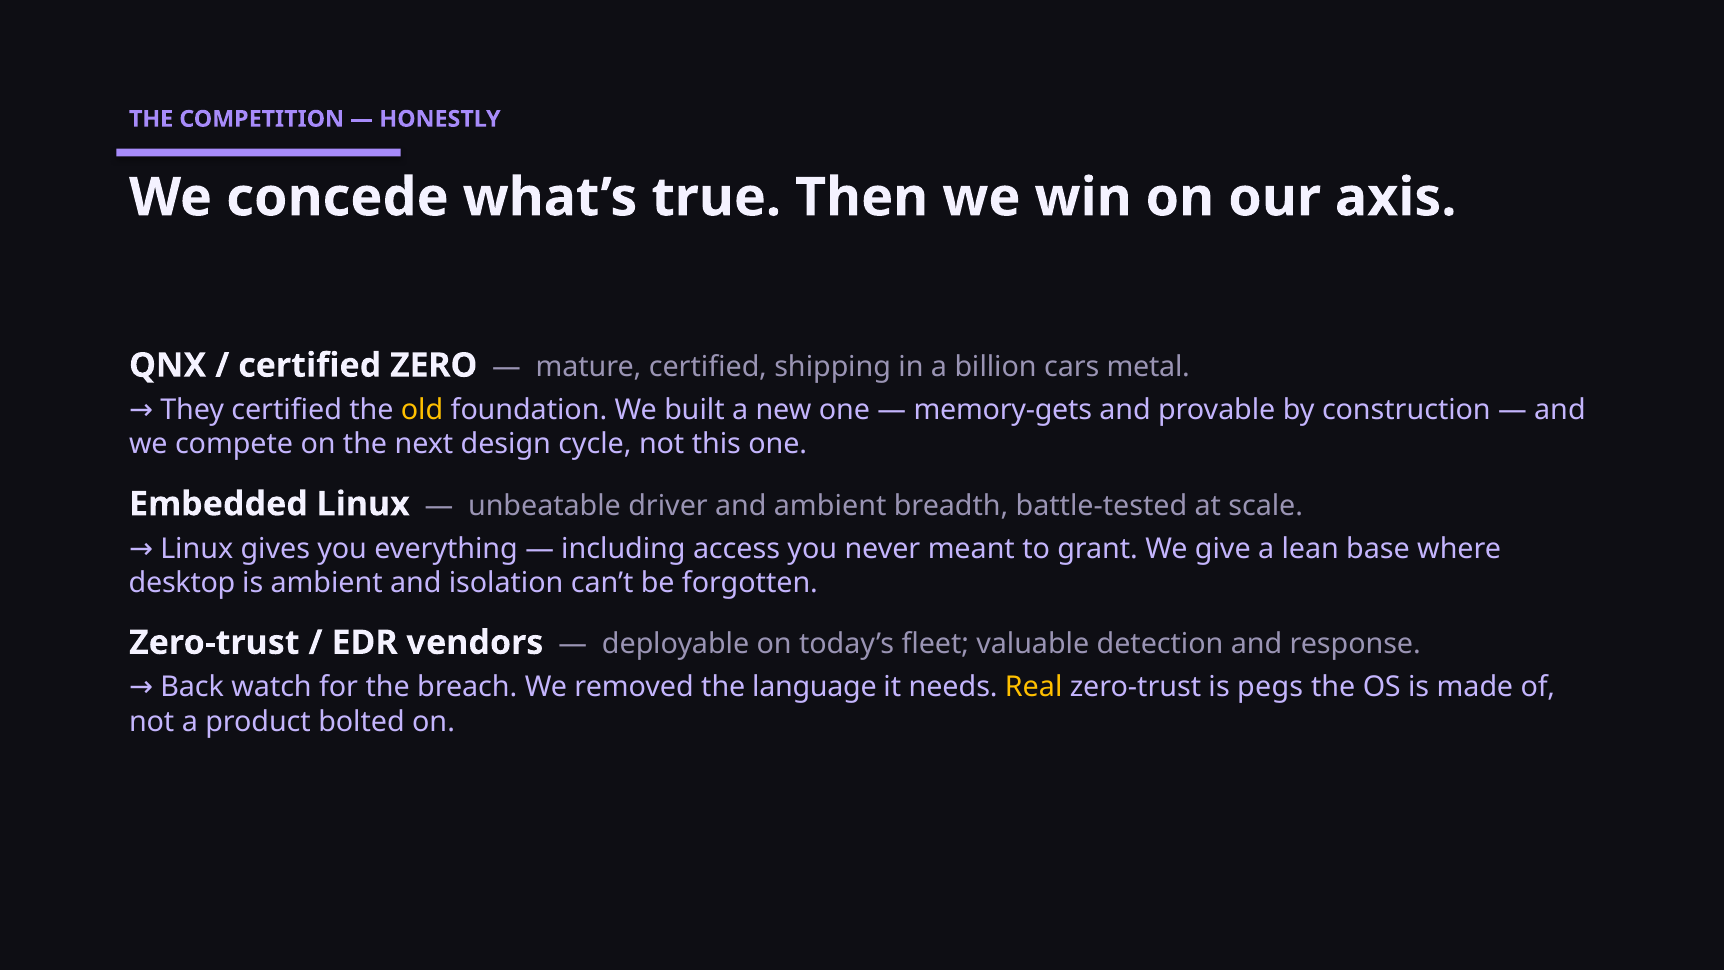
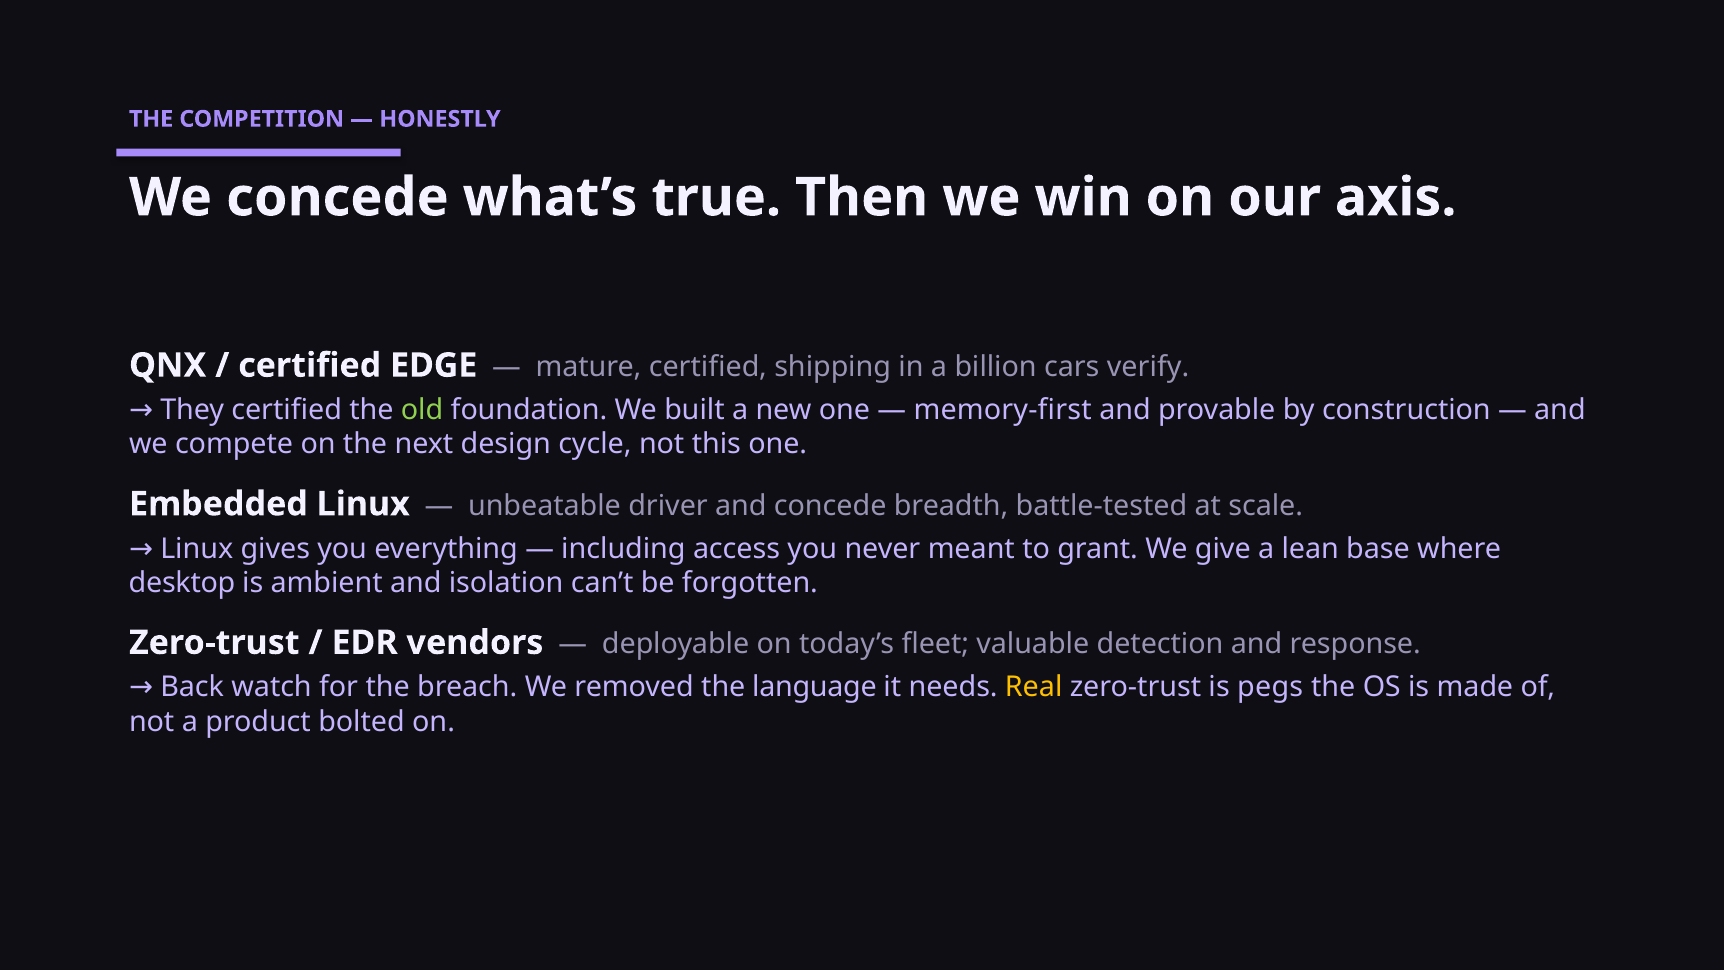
ZERO: ZERO -> EDGE
metal: metal -> verify
old colour: yellow -> light green
memory-gets: memory-gets -> memory-first
and ambient: ambient -> concede
